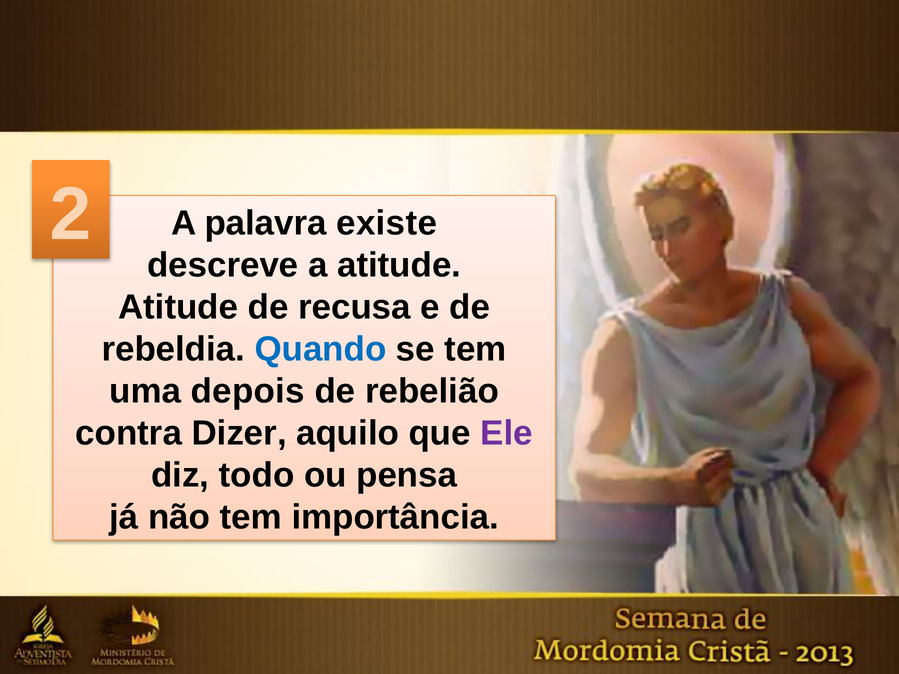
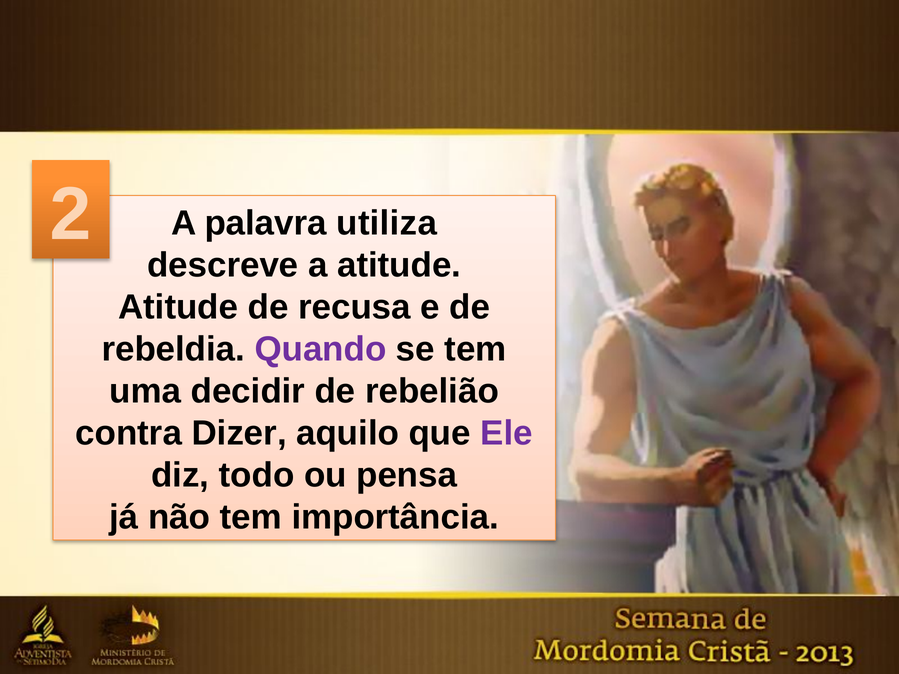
existe: existe -> utiliza
Quando colour: blue -> purple
depois: depois -> decidir
